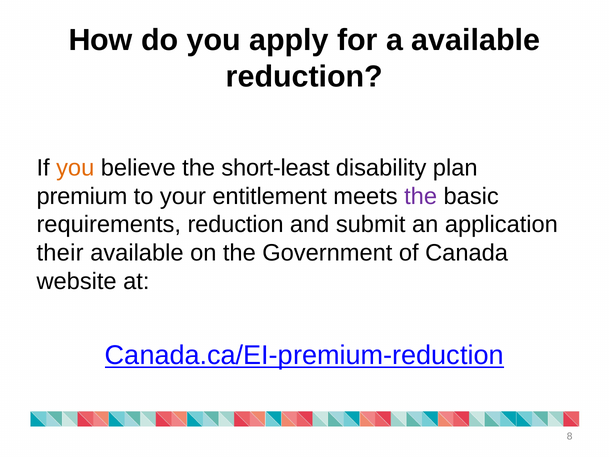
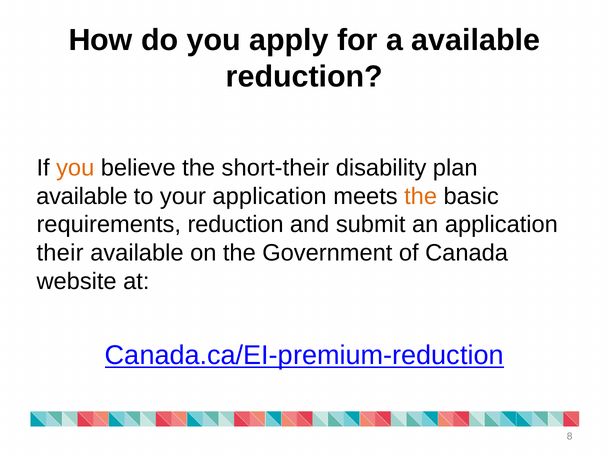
short-least: short-least -> short-their
premium at (82, 196): premium -> available
your entitlement: entitlement -> application
the at (421, 196) colour: purple -> orange
